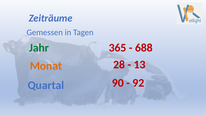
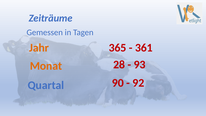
Jahr colour: green -> orange
688: 688 -> 361
13: 13 -> 93
